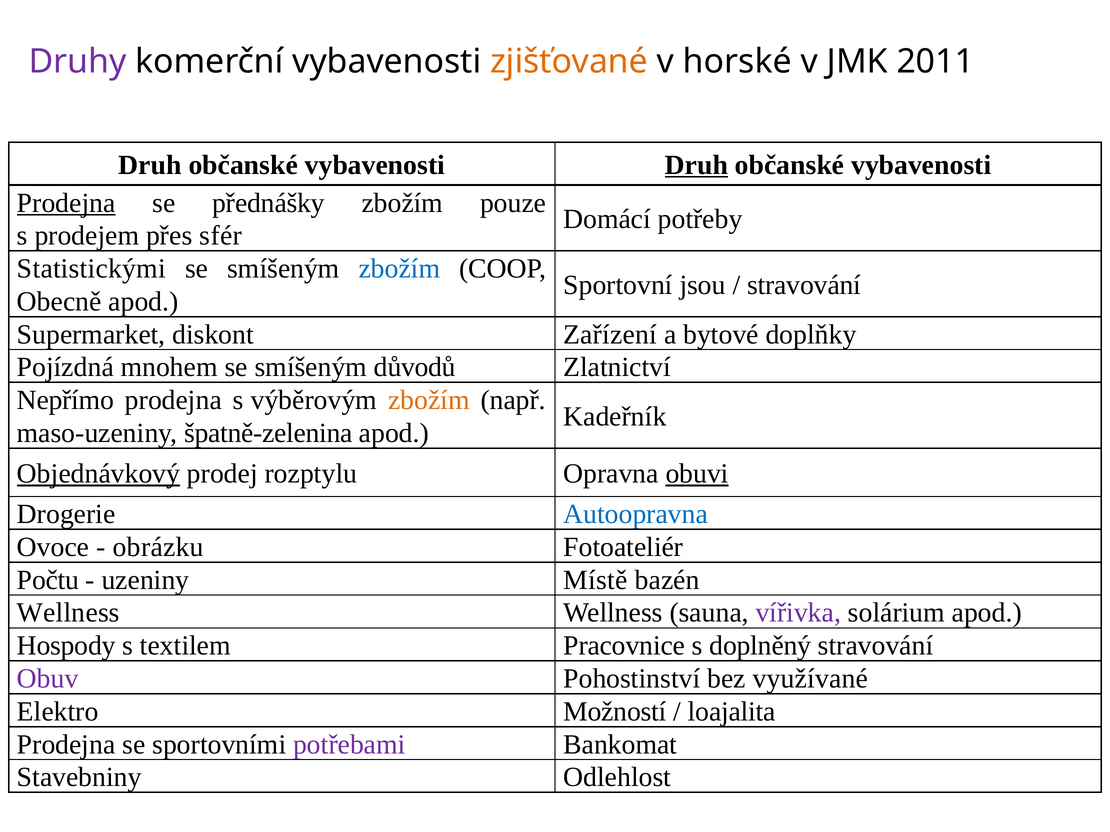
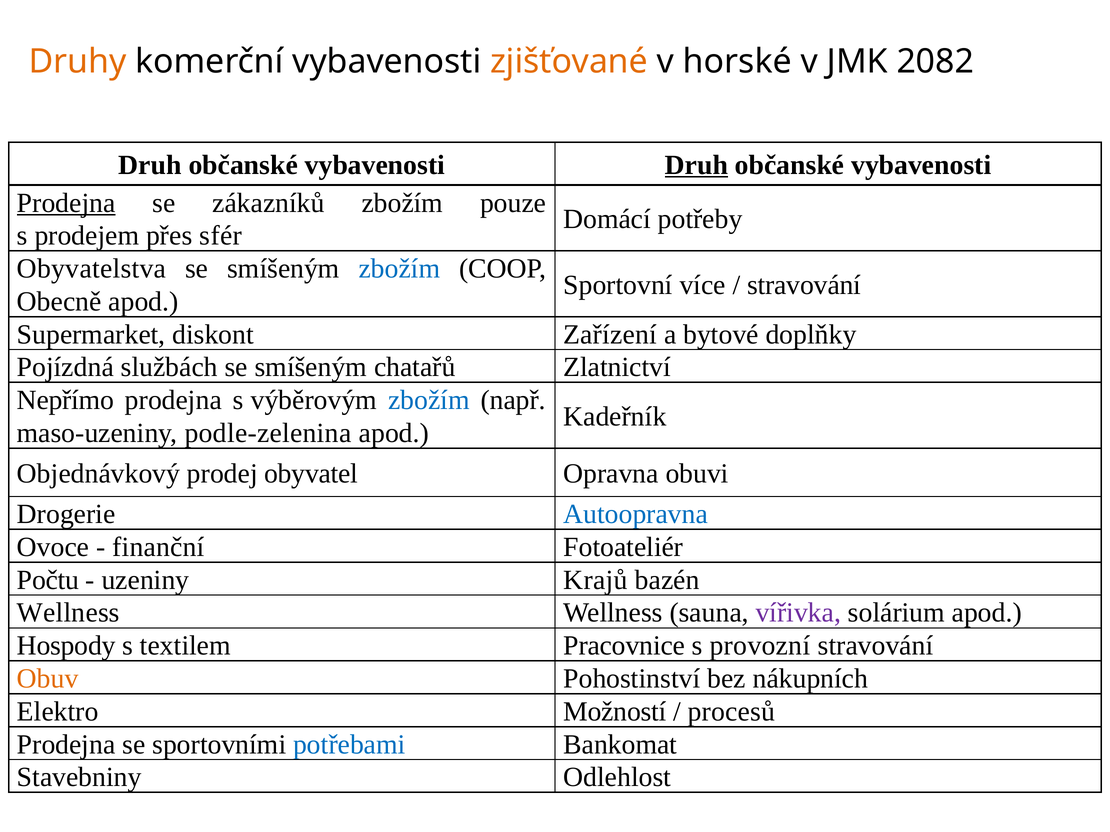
Druhy colour: purple -> orange
2011: 2011 -> 2082
přednášky: přednášky -> zákazníků
Statistickými: Statistickými -> Obyvatelstva
jsou: jsou -> více
mnohem: mnohem -> službách
důvodů: důvodů -> chatařů
zbožím at (429, 400) colour: orange -> blue
špatně-zelenina: špatně-zelenina -> podle-zelenina
Objednávkový underline: present -> none
rozptylu: rozptylu -> obyvatel
obuvi underline: present -> none
obrázku: obrázku -> finanční
Místě: Místě -> Krajů
doplněný: doplněný -> provozní
Obuv colour: purple -> orange
využívané: využívané -> nákupních
loajalita: loajalita -> procesů
potřebami colour: purple -> blue
